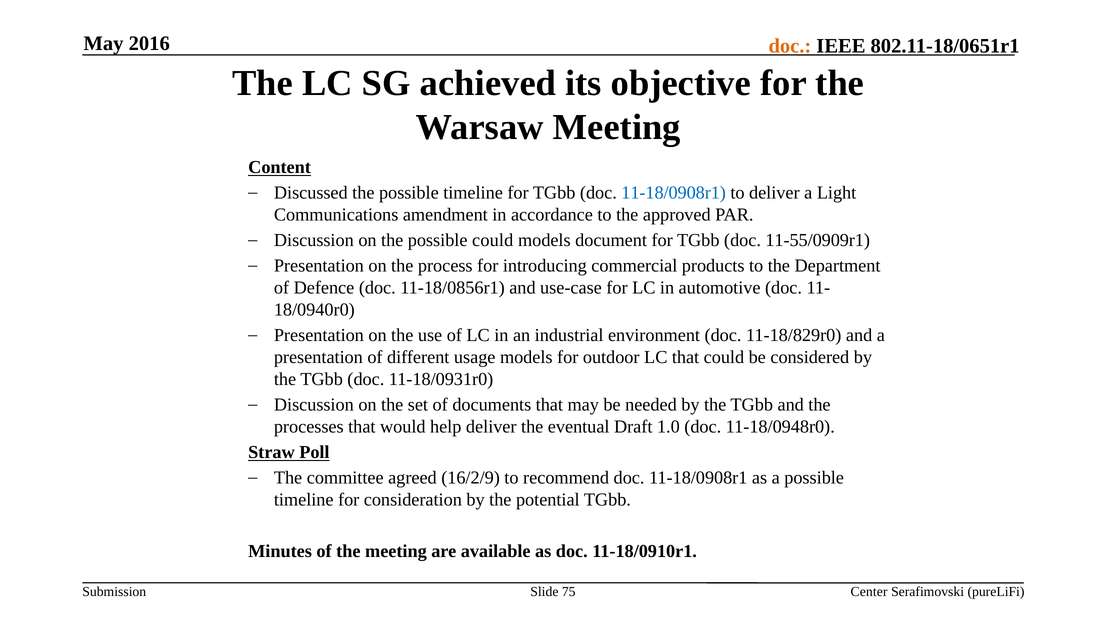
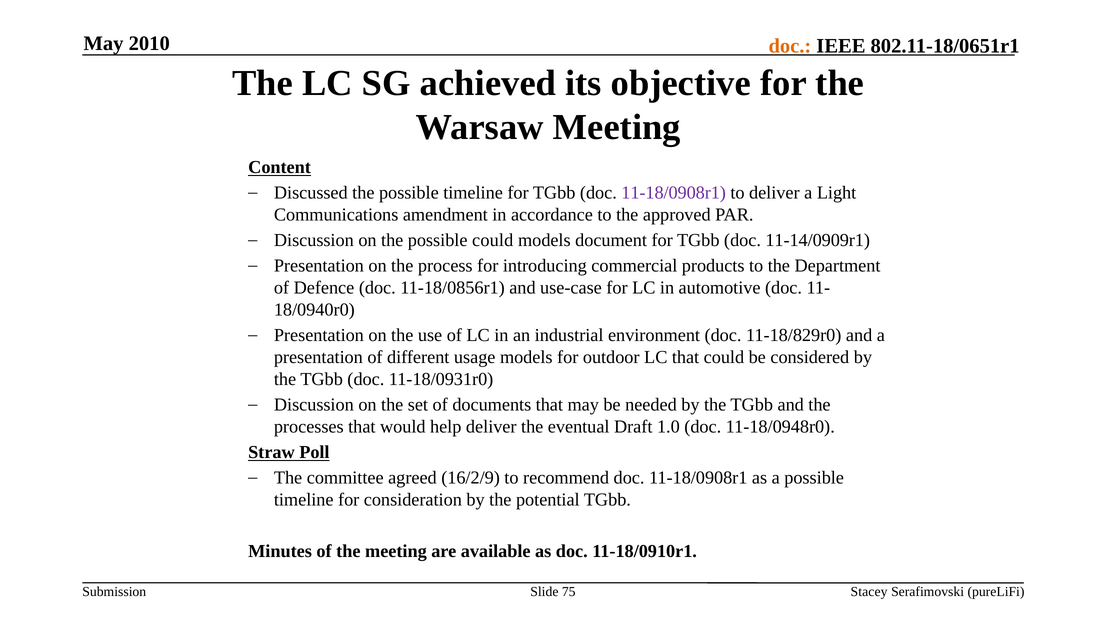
2016: 2016 -> 2010
11-18/0908r1 at (674, 193) colour: blue -> purple
11-55/0909r1: 11-55/0909r1 -> 11-14/0909r1
Center: Center -> Stacey
